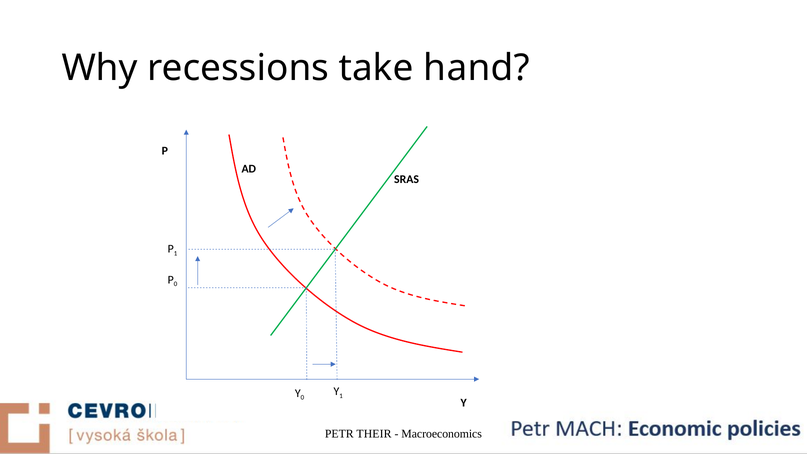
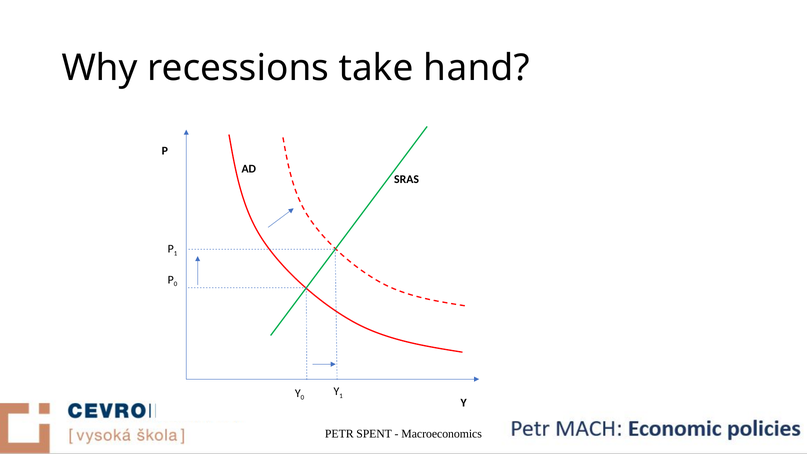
THEIR: THEIR -> SPENT
